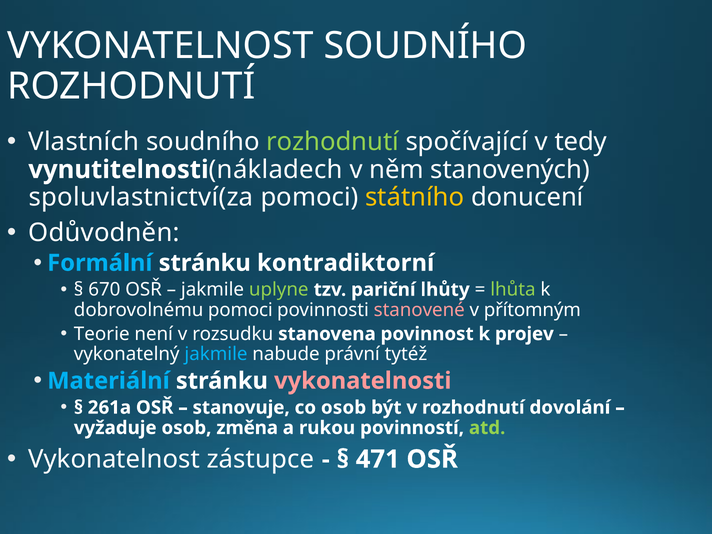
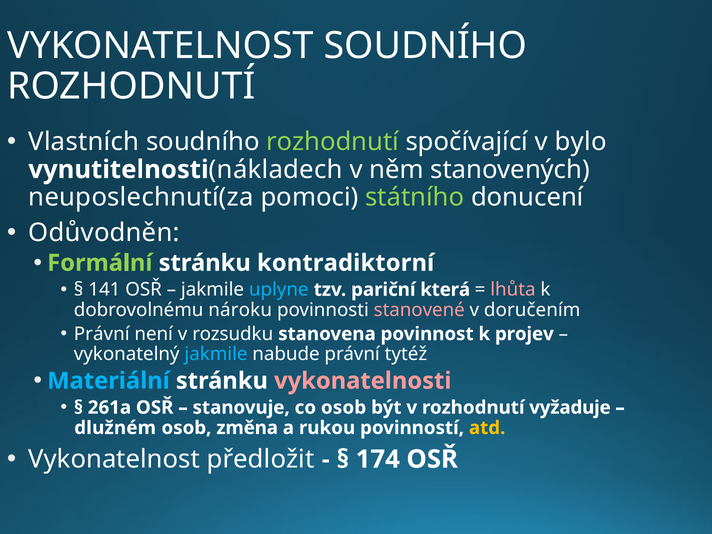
tedy: tedy -> bylo
spoluvlastnictví(za: spoluvlastnictví(za -> neuposlechnutí(za
státního colour: yellow -> light green
Formální colour: light blue -> light green
670: 670 -> 141
uplyne colour: light green -> light blue
lhůty: lhůty -> která
lhůta colour: light green -> pink
dobrovolnému pomoci: pomoci -> nároku
přítomným: přítomným -> doručením
Teorie at (102, 334): Teorie -> Právní
dovolání: dovolání -> vyžaduje
vyžaduje: vyžaduje -> dlužném
atd colour: light green -> yellow
zástupce: zástupce -> předložit
471: 471 -> 174
